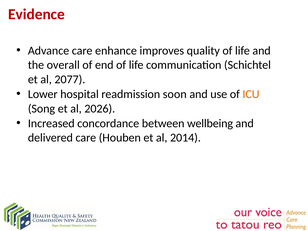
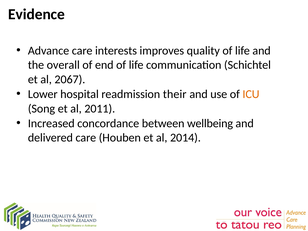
Evidence colour: red -> black
enhance: enhance -> interests
2077: 2077 -> 2067
soon: soon -> their
2026: 2026 -> 2011
